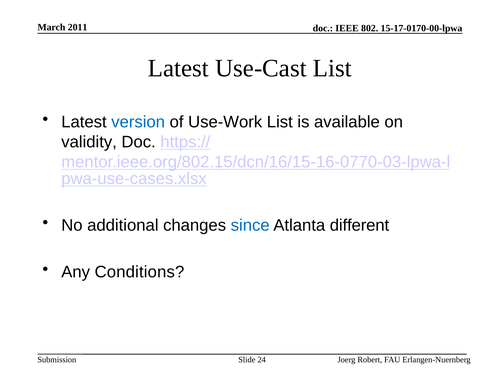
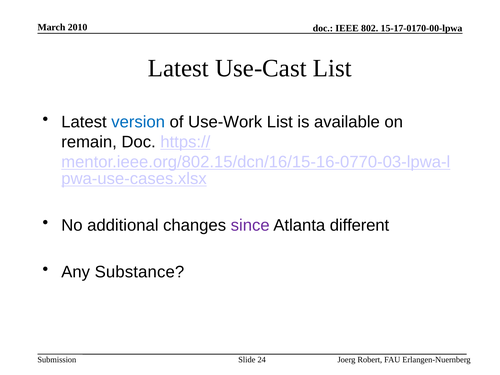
2011: 2011 -> 2010
validity: validity -> remain
since colour: blue -> purple
Conditions: Conditions -> Substance
